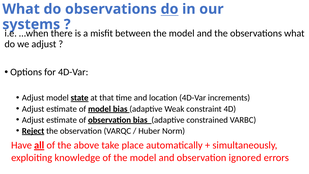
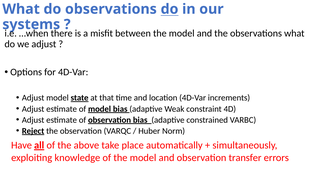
ignored: ignored -> transfer
